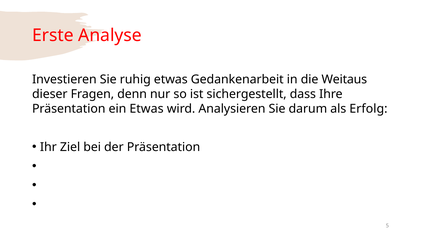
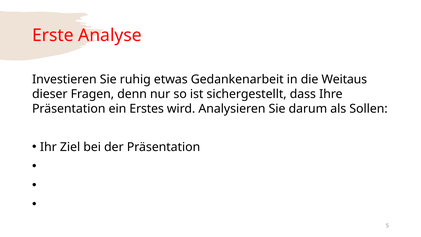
ein Etwas: Etwas -> Erstes
Erfolg: Erfolg -> Sollen
